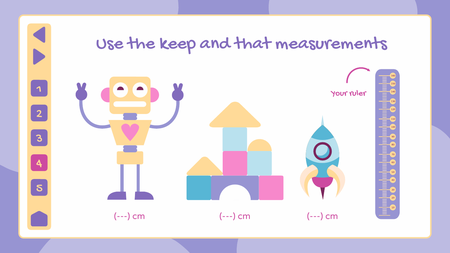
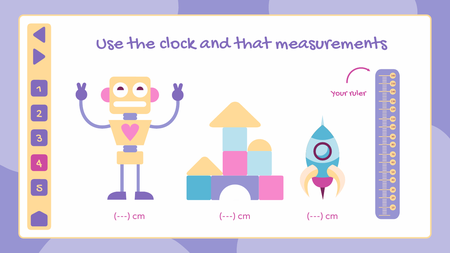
keep: keep -> clock
